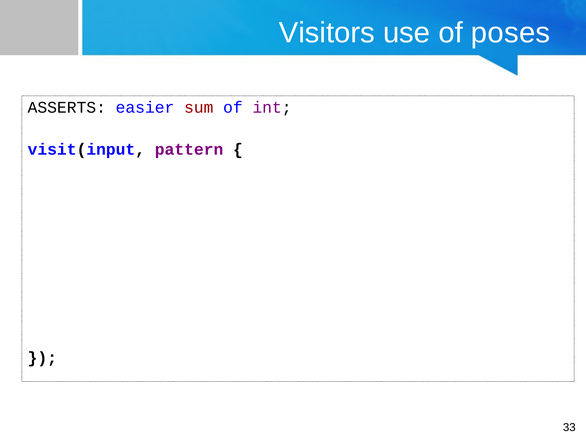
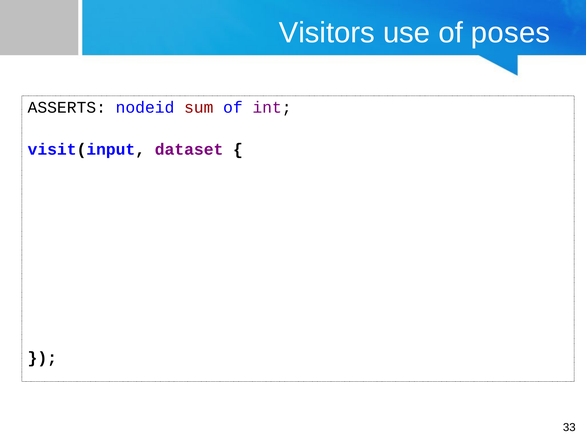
easier: easier -> nodeid
pattern: pattern -> dataset
